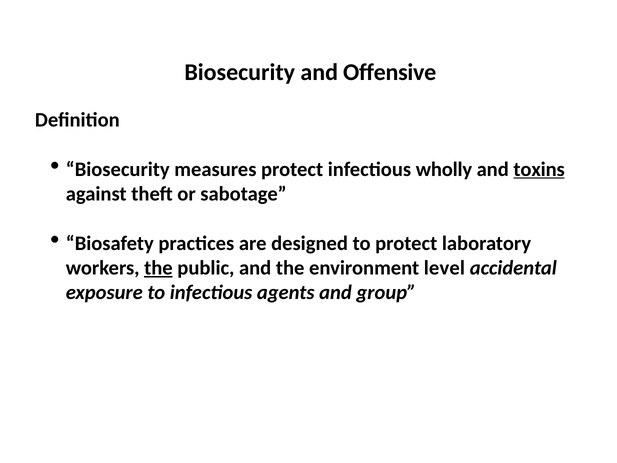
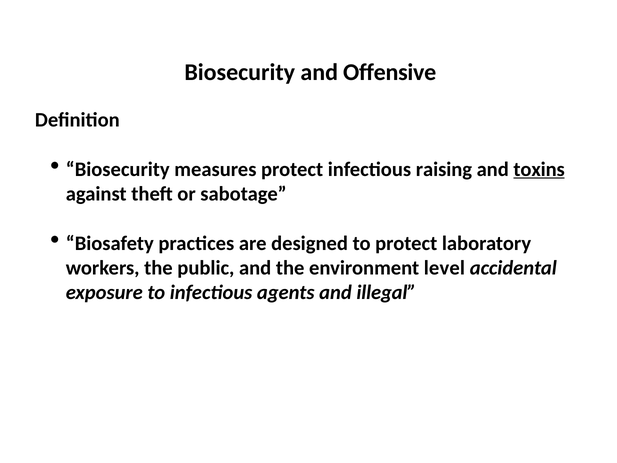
wholly: wholly -> raising
the at (158, 268) underline: present -> none
group: group -> illegal
